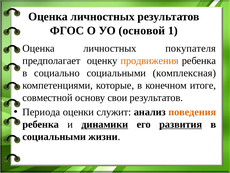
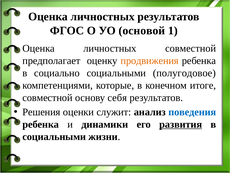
личностных покупателя: покупателя -> совместной
комплексная: комплексная -> полугодовое
свои: свои -> себя
Периода: Периода -> Решения
поведения colour: orange -> blue
динамики underline: present -> none
